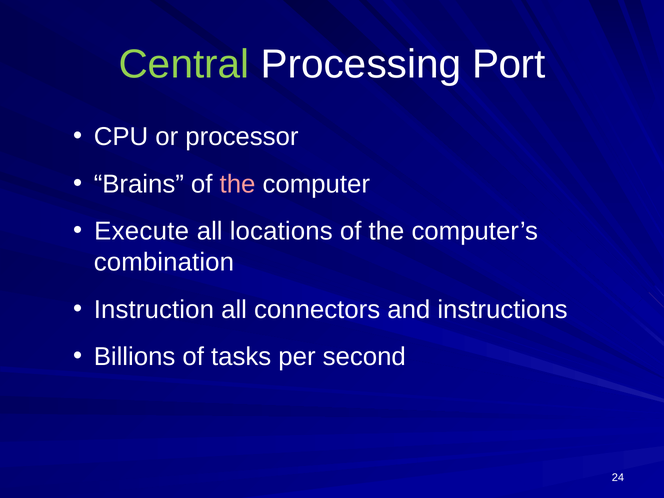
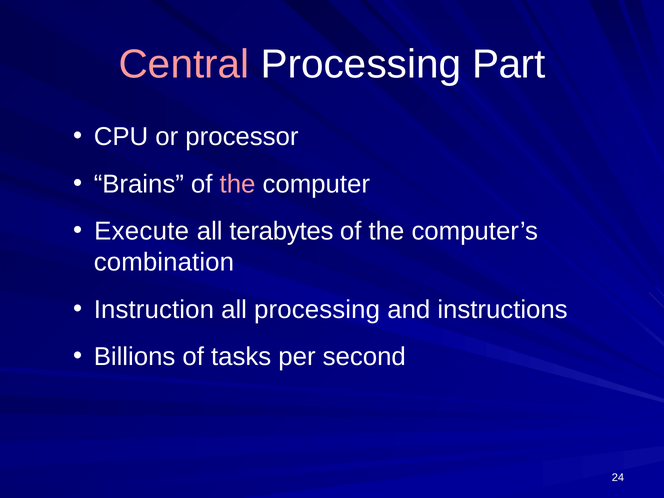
Central colour: light green -> pink
Port: Port -> Part
locations: locations -> terabytes
all connectors: connectors -> processing
